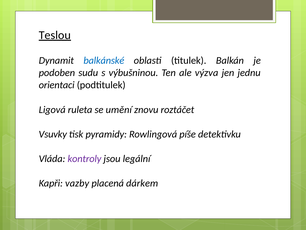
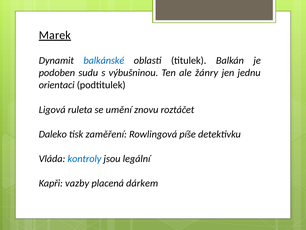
Teslou: Teslou -> Marek
výzva: výzva -> žánry
Vsuvky: Vsuvky -> Daleko
pyramidy: pyramidy -> zaměření
kontroly colour: purple -> blue
